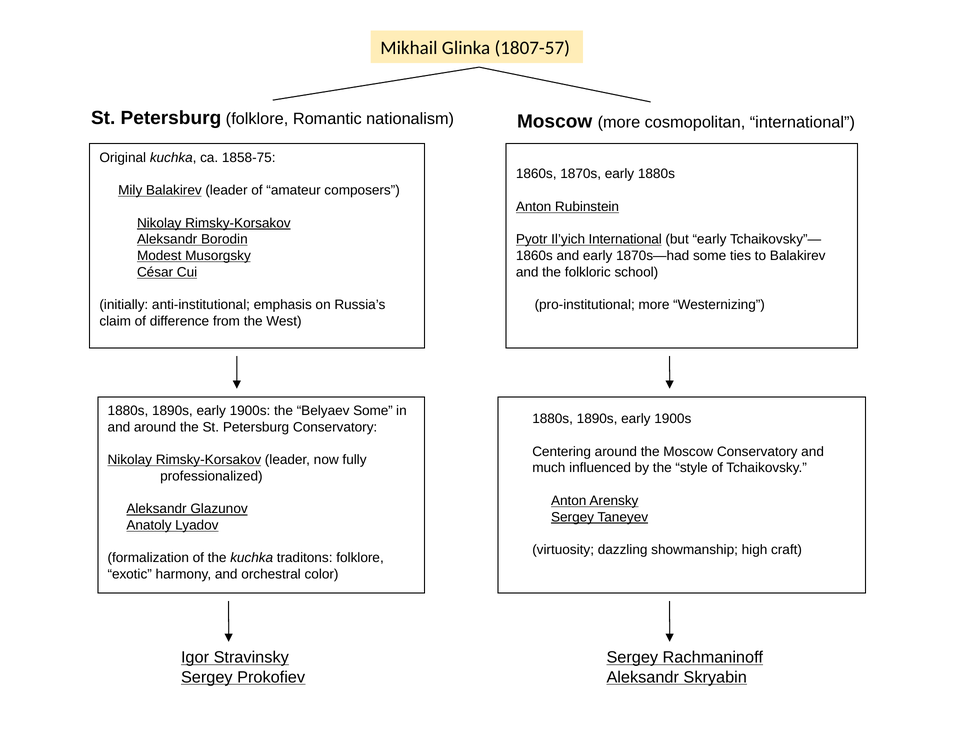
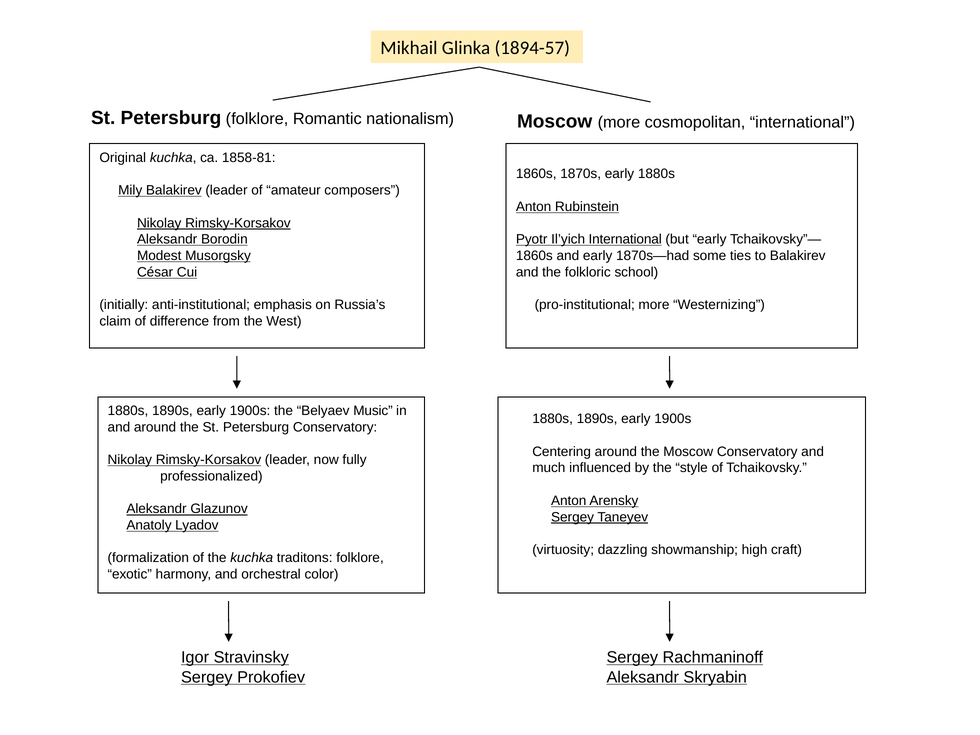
1807-57: 1807-57 -> 1894-57
1858-75: 1858-75 -> 1858-81
Belyaev Some: Some -> Music
